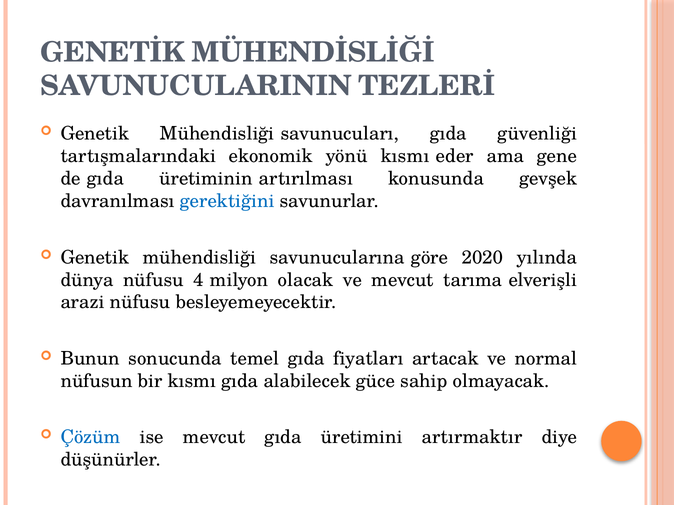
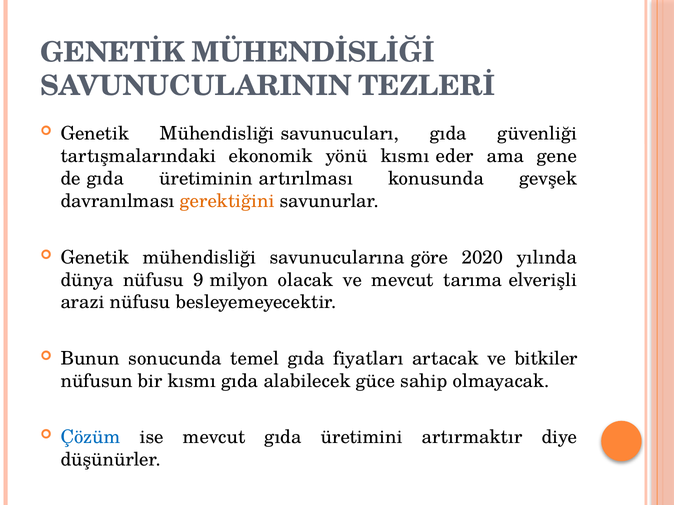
gerektiğini colour: blue -> orange
4: 4 -> 9
normal: normal -> bitkiler
